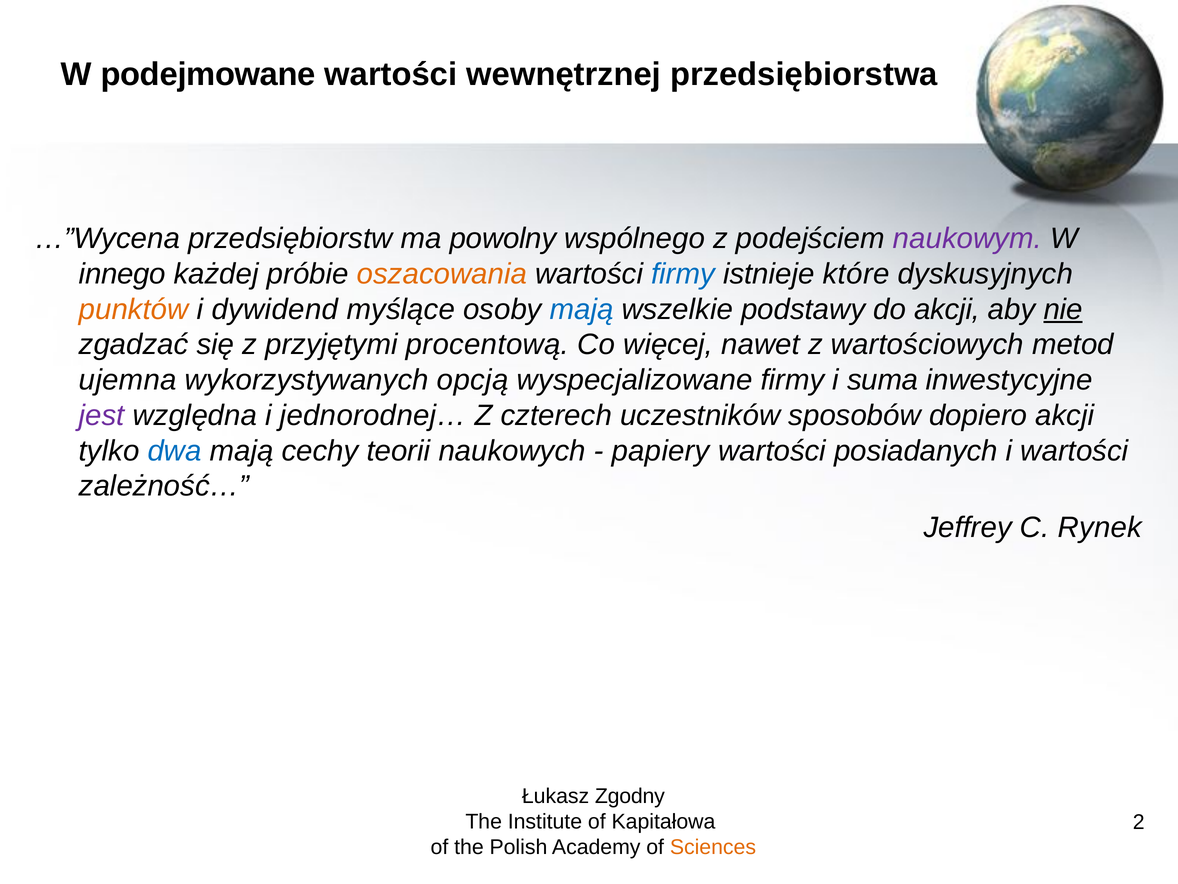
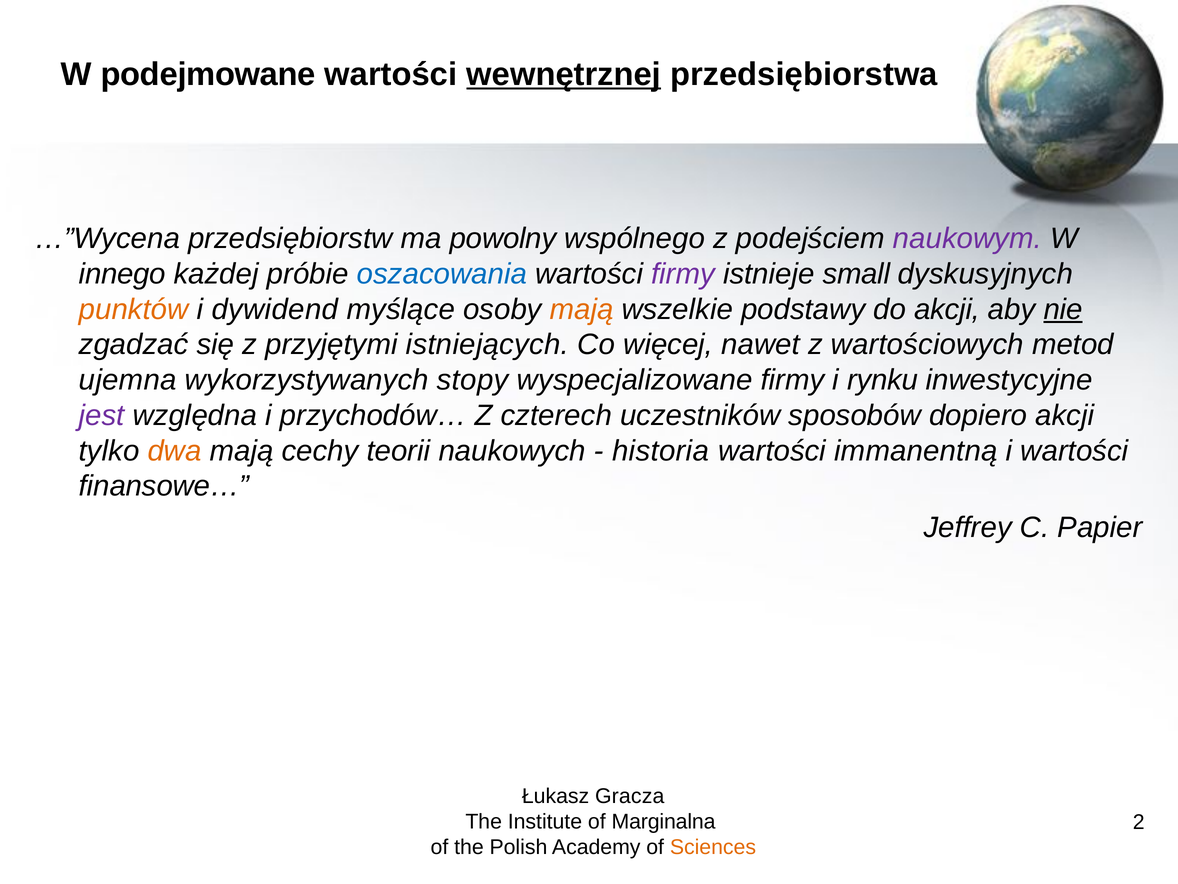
wewnętrznej underline: none -> present
oszacowania colour: orange -> blue
firmy at (683, 274) colour: blue -> purple
które: które -> small
mają at (582, 309) colour: blue -> orange
procentową: procentową -> istniejących
opcją: opcją -> stopy
suma: suma -> rynku
jednorodnej…: jednorodnej… -> przychodów…
dwa colour: blue -> orange
papiery: papiery -> historia
posiadanych: posiadanych -> immanentną
zależność…: zależność… -> finansowe…
Rynek: Rynek -> Papier
Zgodny: Zgodny -> Gracza
Kapitałowa: Kapitałowa -> Marginalna
